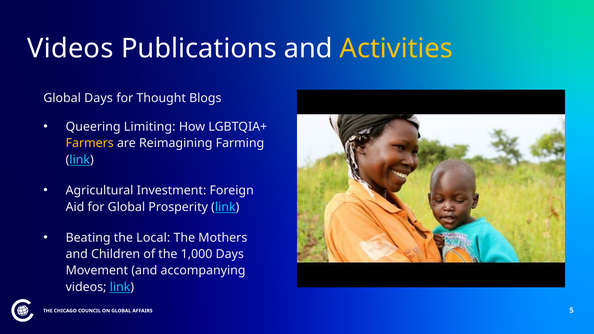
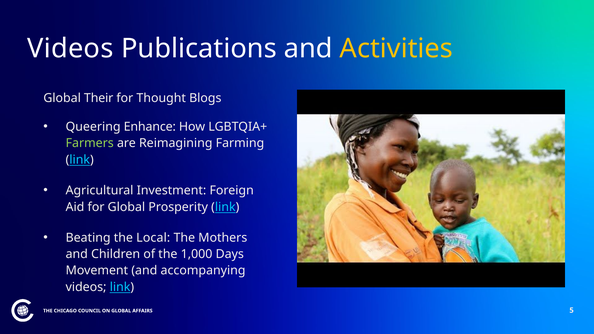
Global Days: Days -> Their
Limiting: Limiting -> Enhance
Farmers colour: yellow -> light green
